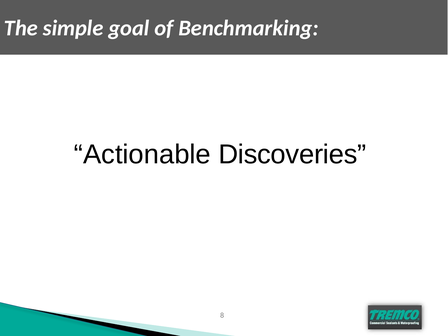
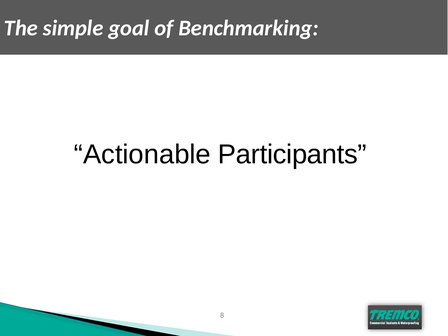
Discoveries: Discoveries -> Participants
